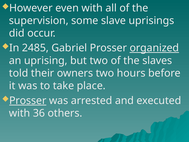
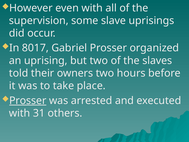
2485: 2485 -> 8017
organized underline: present -> none
36: 36 -> 31
